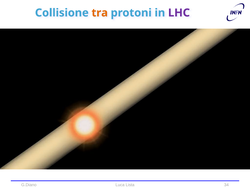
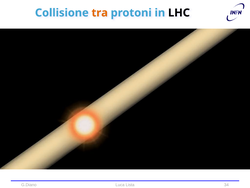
LHC colour: purple -> black
